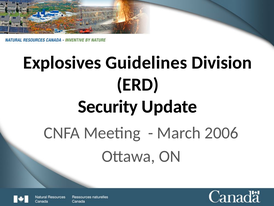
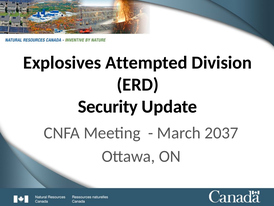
Guidelines: Guidelines -> Attempted
2006: 2006 -> 2037
